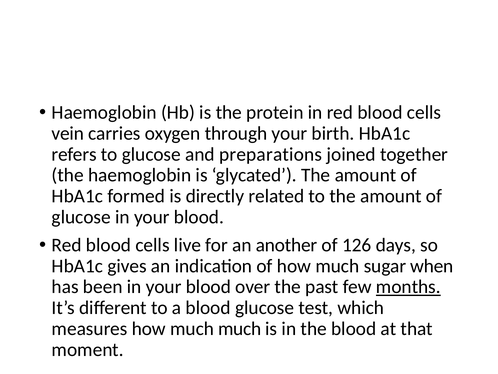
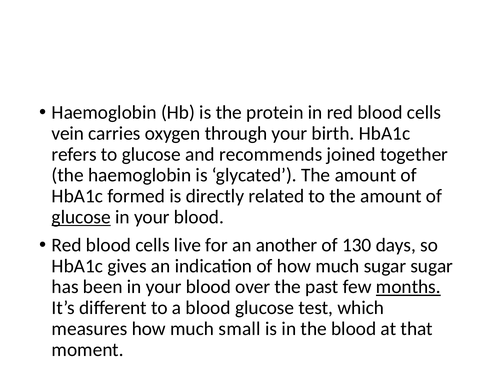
preparations: preparations -> recommends
glucose at (81, 217) underline: none -> present
126: 126 -> 130
sugar when: when -> sugar
much much: much -> small
